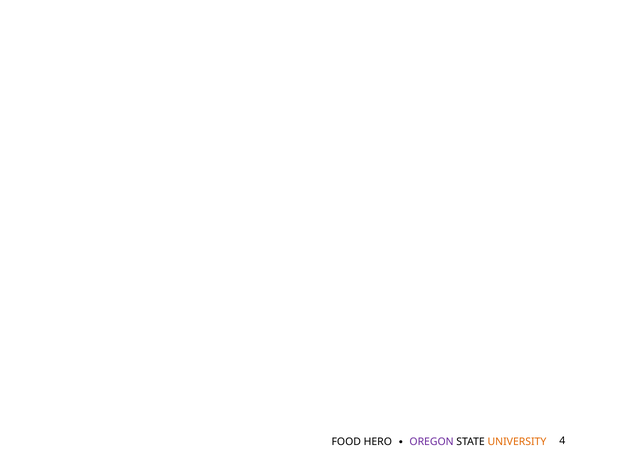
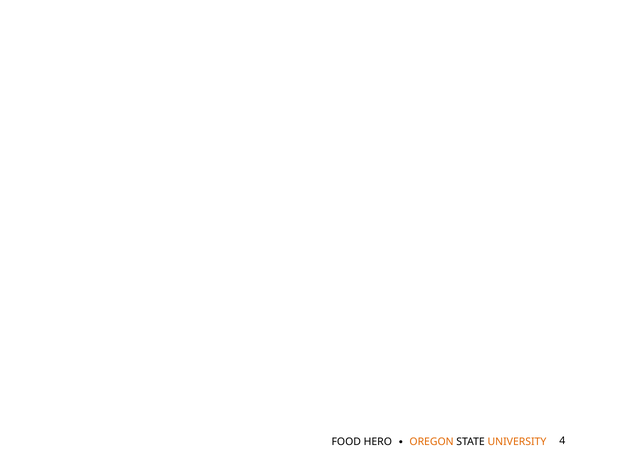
OREGON colour: purple -> orange
